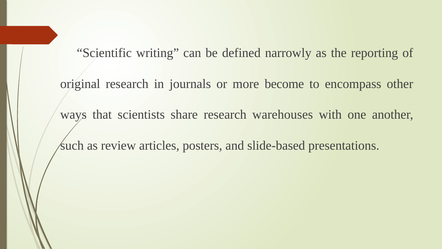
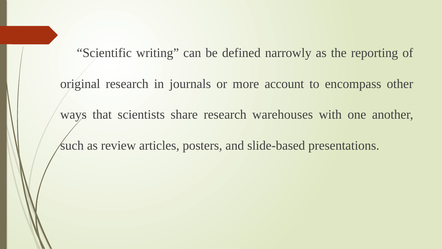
become: become -> account
